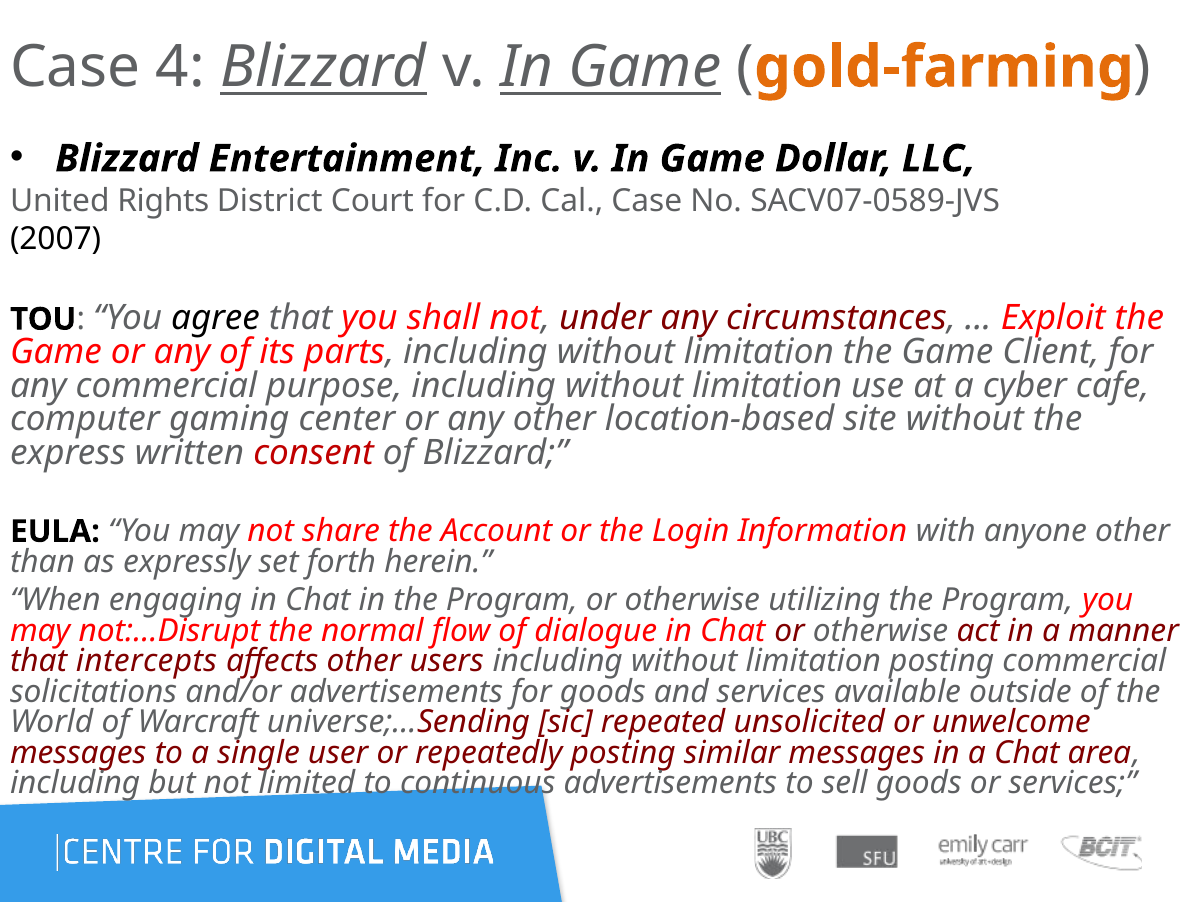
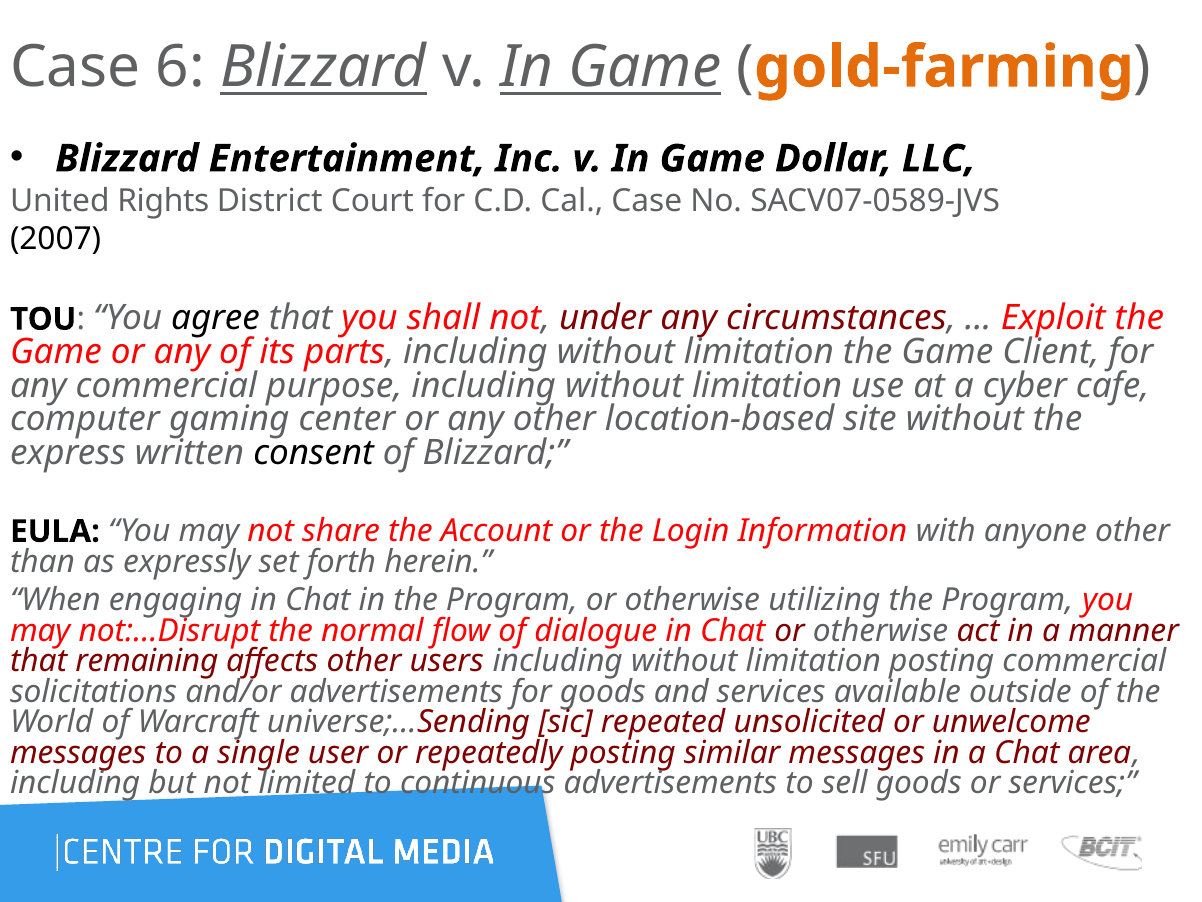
4: 4 -> 6
consent colour: red -> black
intercepts: intercepts -> remaining
